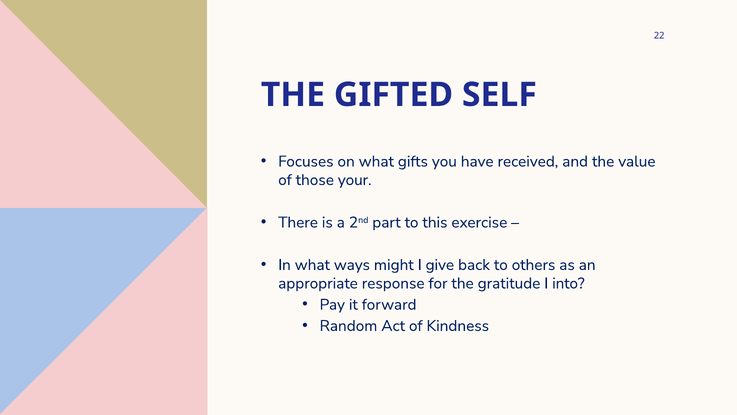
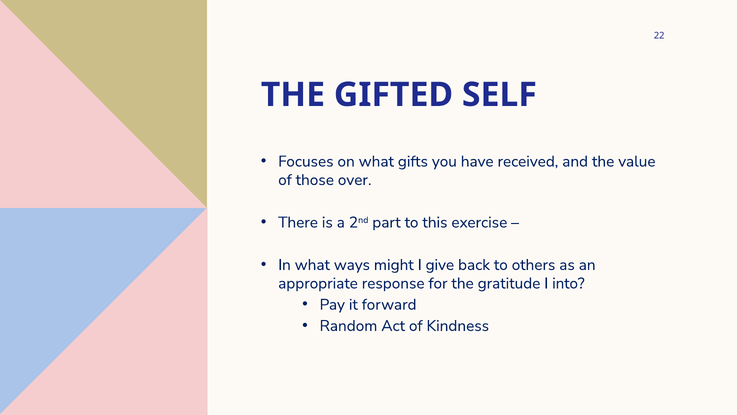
your: your -> over
